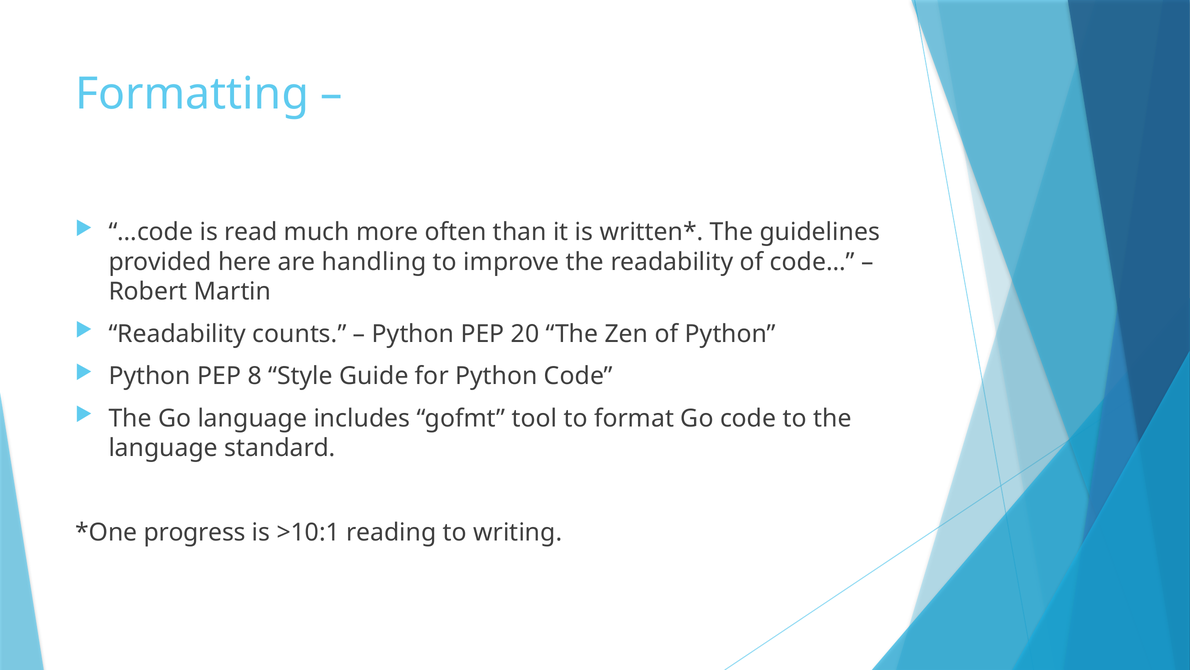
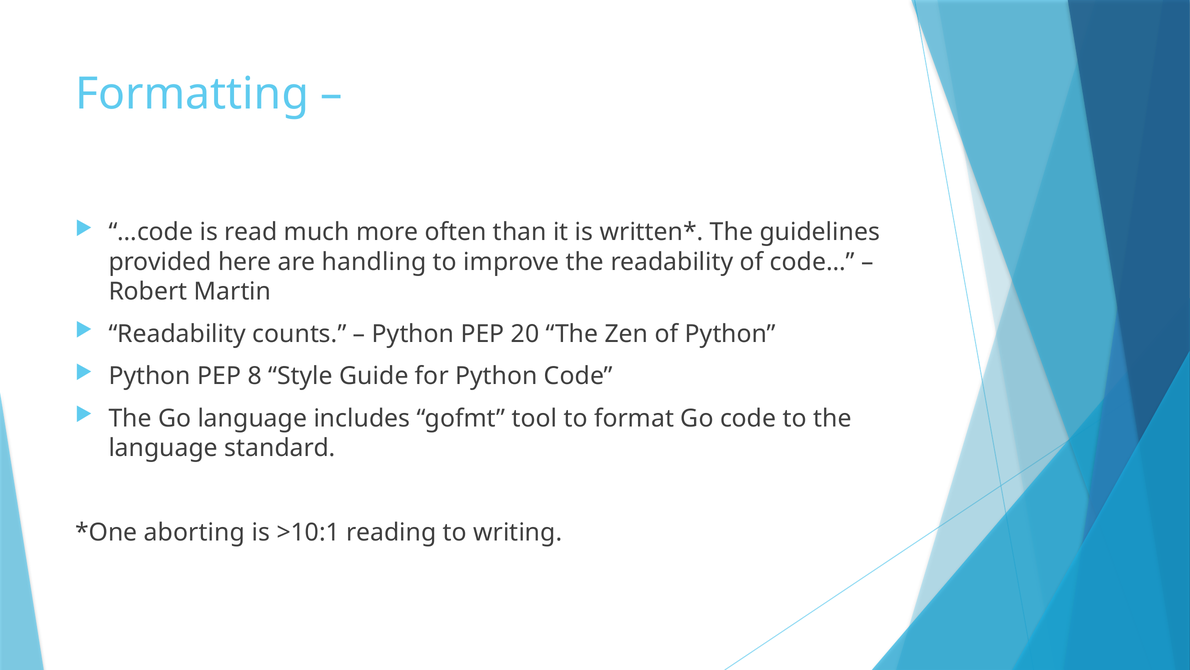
progress: progress -> aborting
